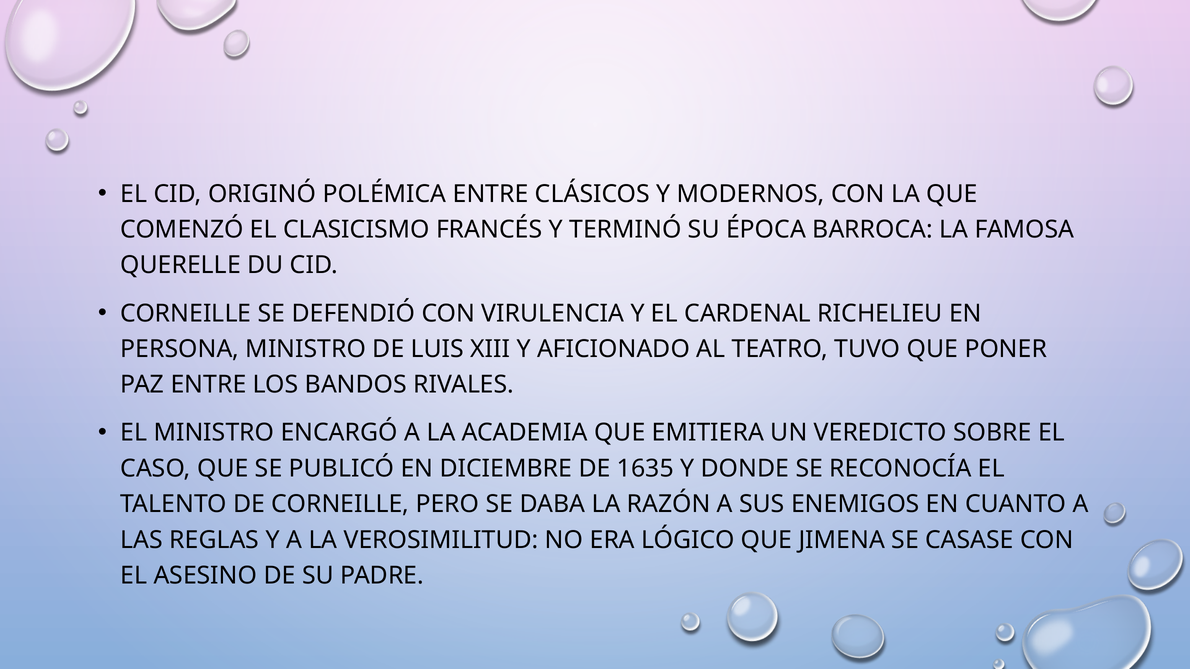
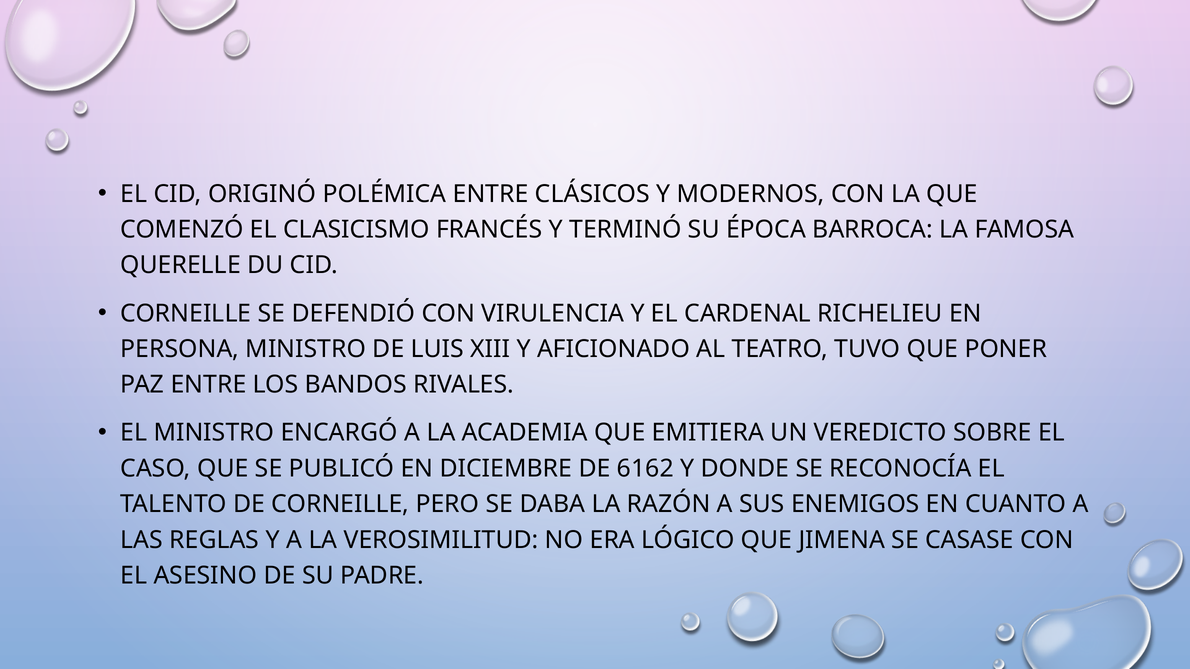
1635: 1635 -> 6162
